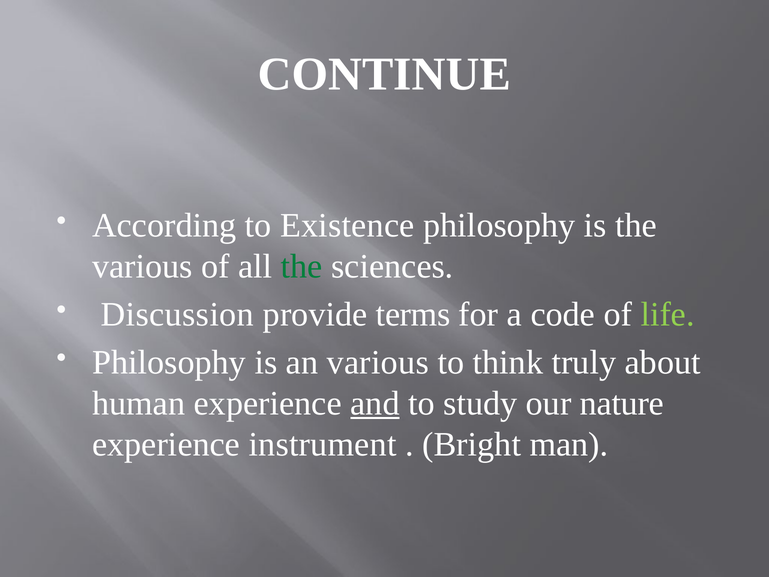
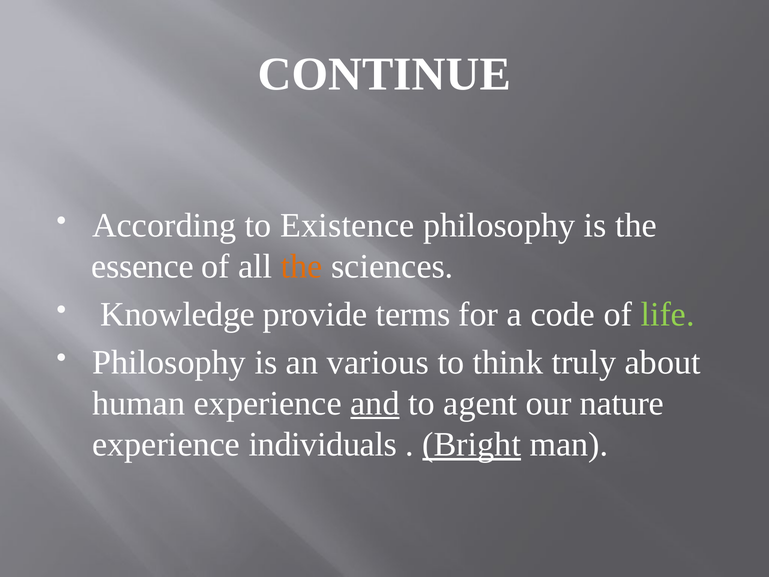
various at (142, 266): various -> essence
the at (302, 266) colour: green -> orange
Discussion: Discussion -> Knowledge
study: study -> agent
instrument: instrument -> individuals
Bright underline: none -> present
